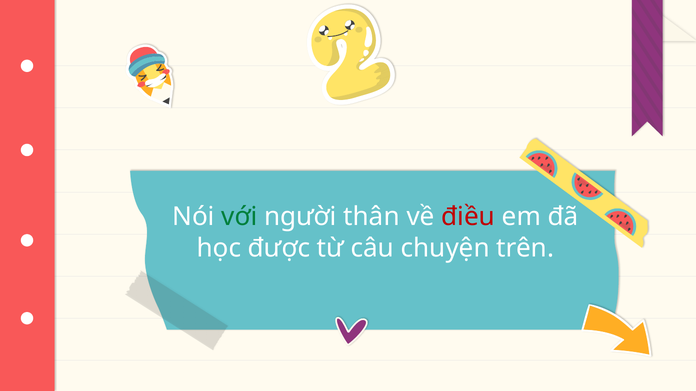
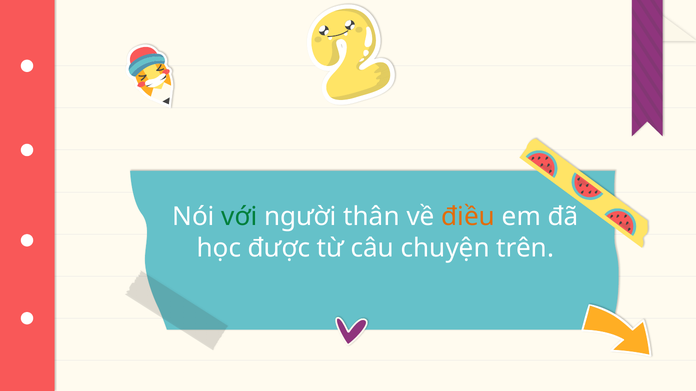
điều colour: red -> orange
